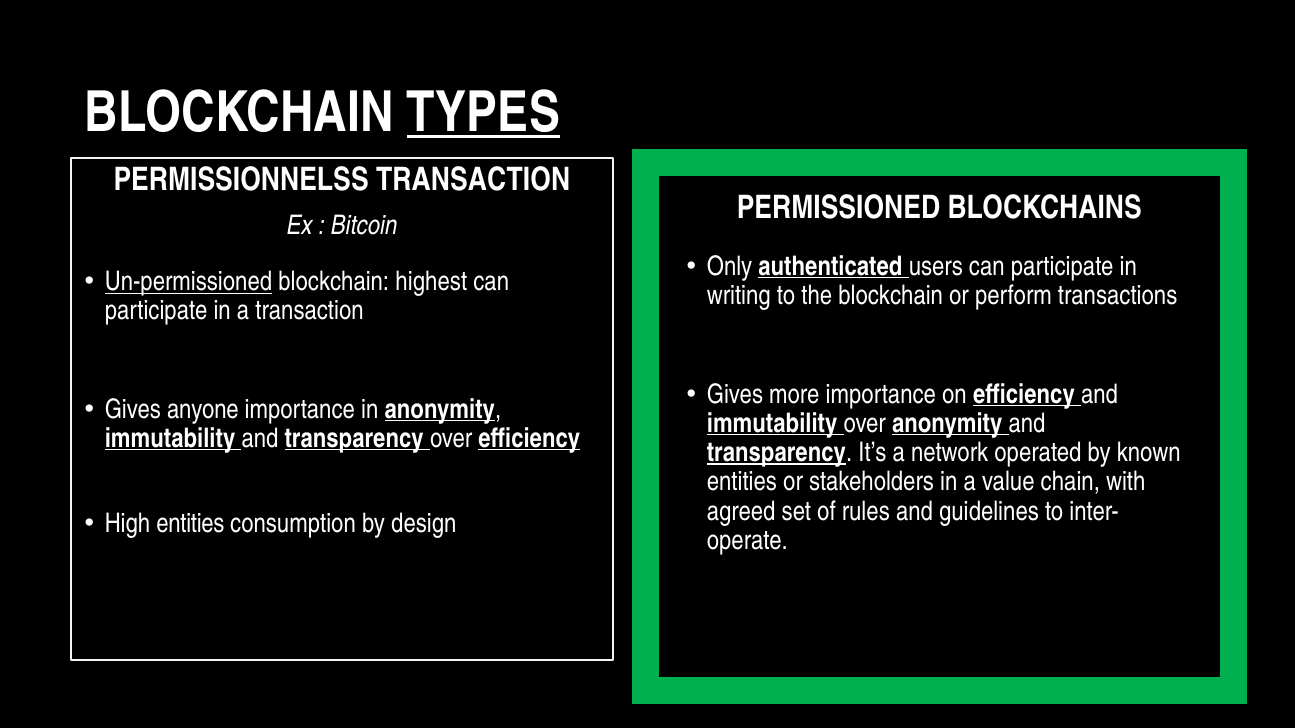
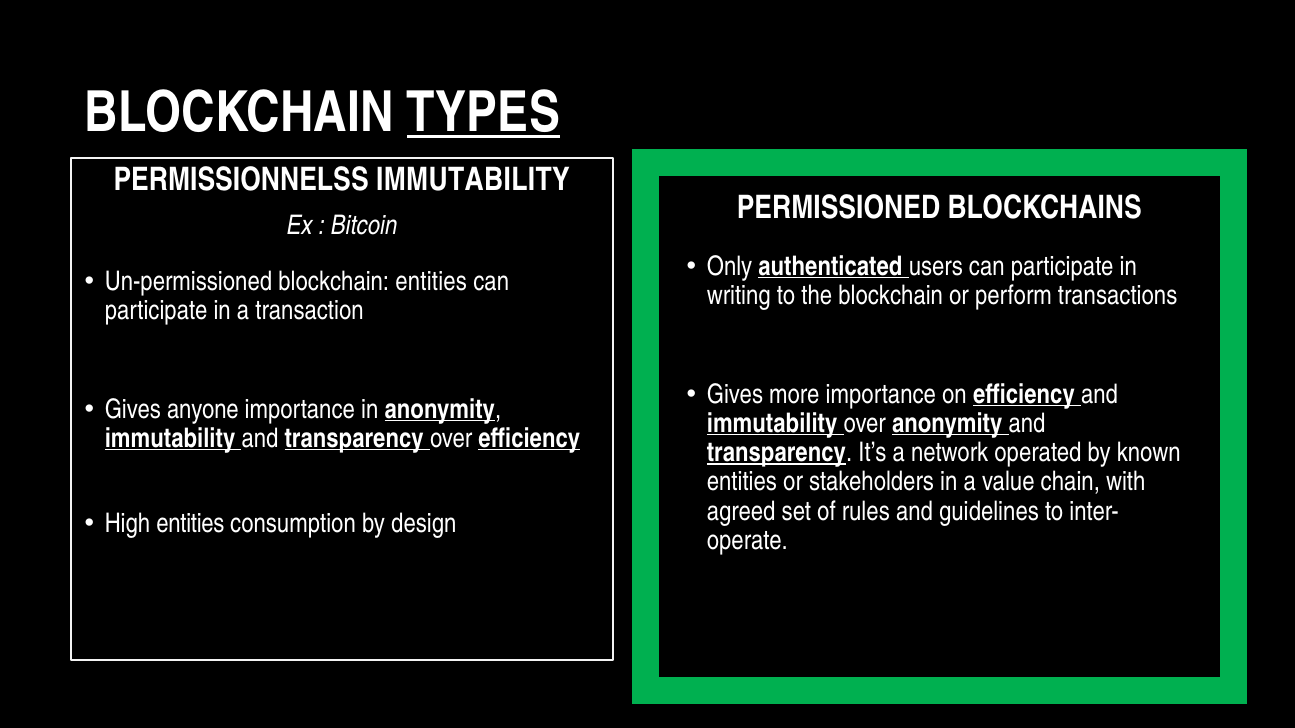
PERMISSIONNELSS TRANSACTION: TRANSACTION -> IMMUTABILITY
Un-permissioned underline: present -> none
blockchain highest: highest -> entities
